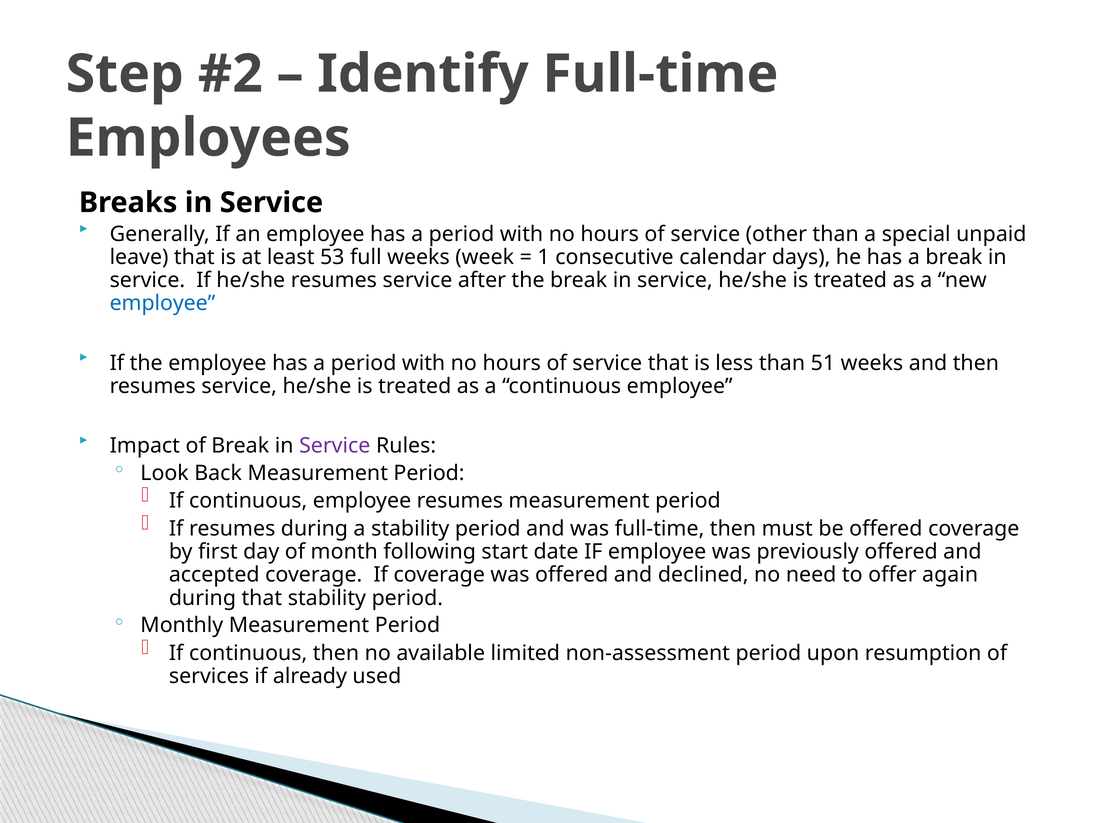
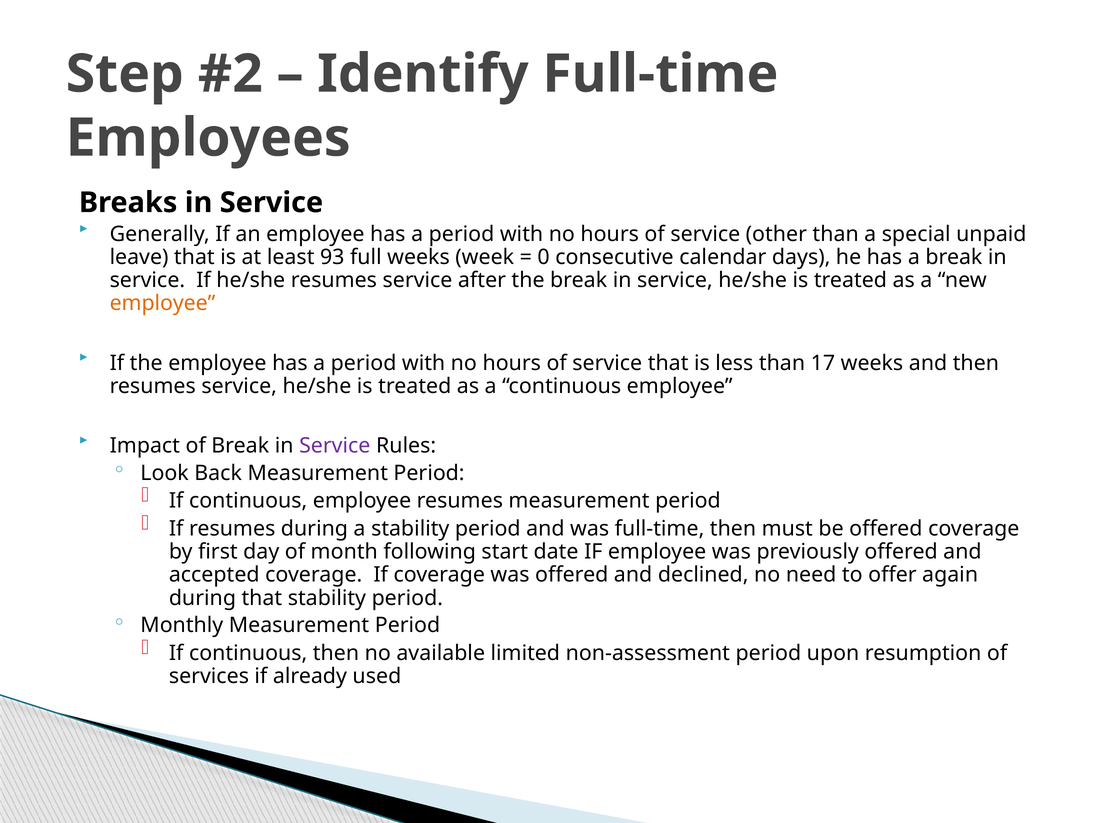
53: 53 -> 93
1: 1 -> 0
employee at (163, 304) colour: blue -> orange
51: 51 -> 17
